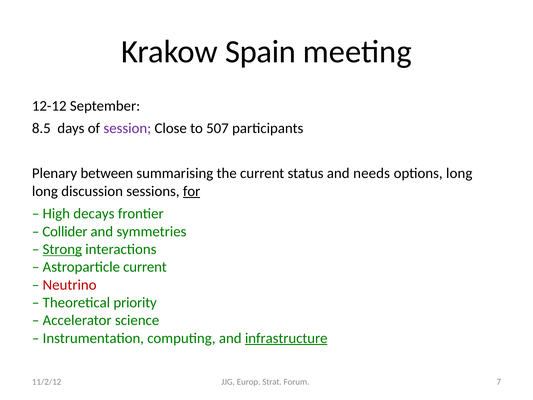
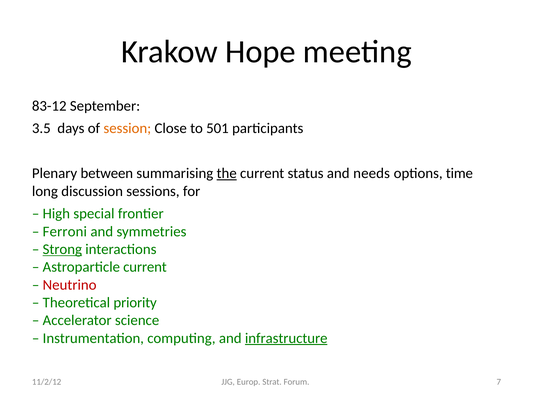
Spain: Spain -> Hope
12-12: 12-12 -> 83-12
8.5: 8.5 -> 3.5
session colour: purple -> orange
507: 507 -> 501
the underline: none -> present
options long: long -> time
for underline: present -> none
decays: decays -> special
Collider: Collider -> Ferroni
